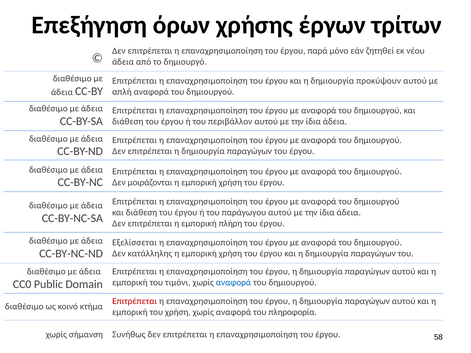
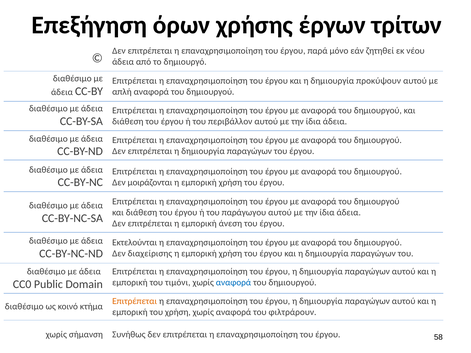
πλήρη: πλήρη -> άνεση
Εξελίσσεται: Εξελίσσεται -> Εκτελούνται
κατάλληλης: κατάλληλης -> διαχείρισης
Επιτρέπεται at (135, 301) colour: red -> orange
πληροφορία: πληροφορία -> φιλτράρουν
